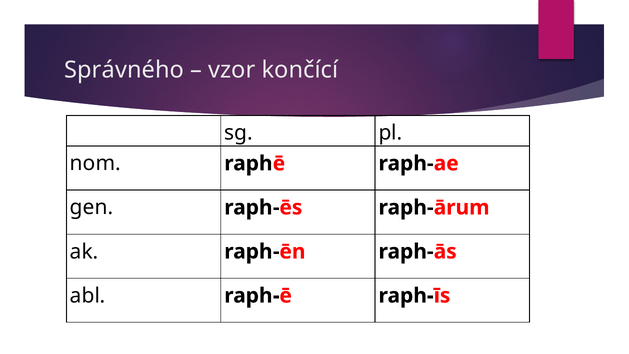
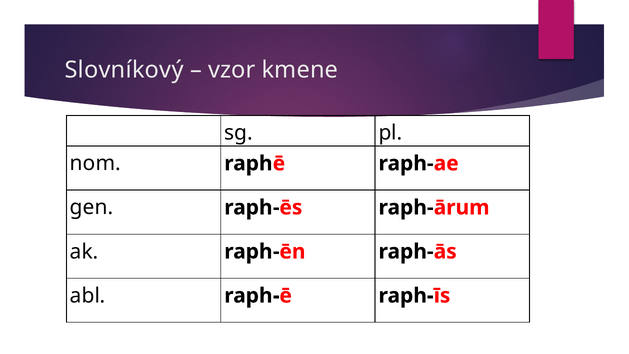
Správného: Správného -> Slovníkový
končící: končící -> kmene
